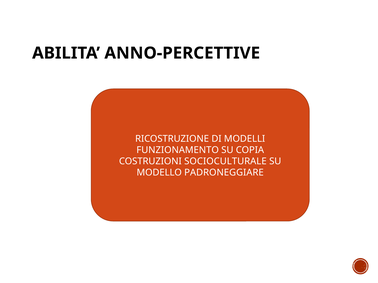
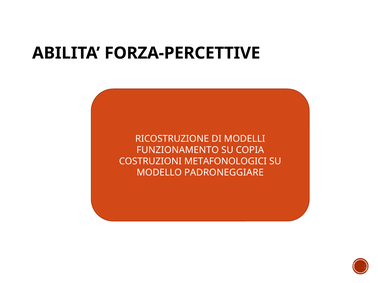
ANNO-PERCETTIVE: ANNO-PERCETTIVE -> FORZA-PERCETTIVE
SOCIOCULTURALE: SOCIOCULTURALE -> METAFONOLOGICI
